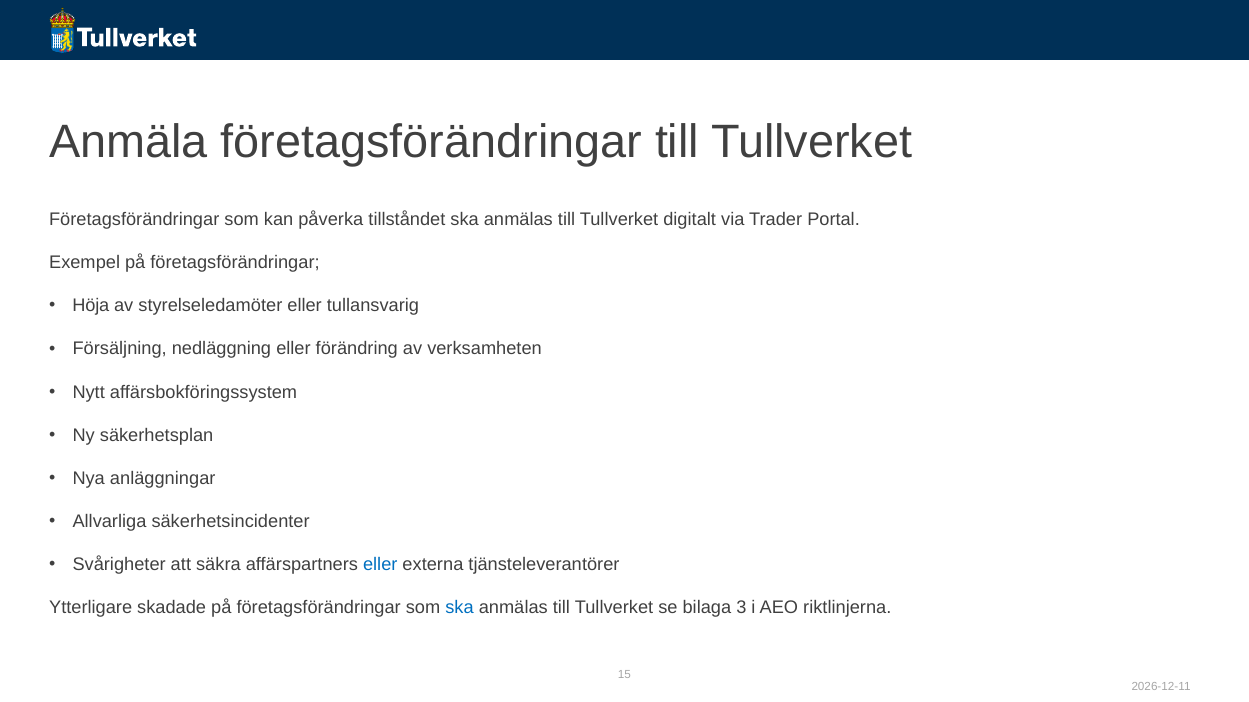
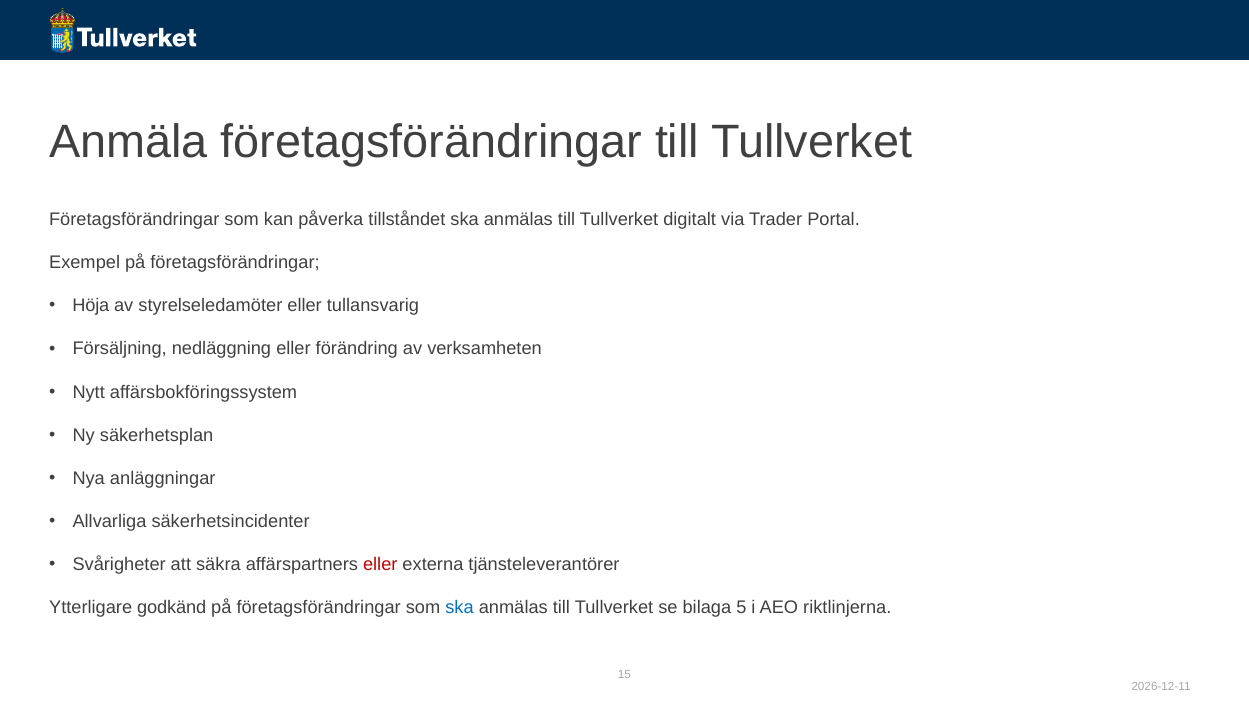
eller at (380, 565) colour: blue -> red
skadade: skadade -> godkänd
3: 3 -> 5
